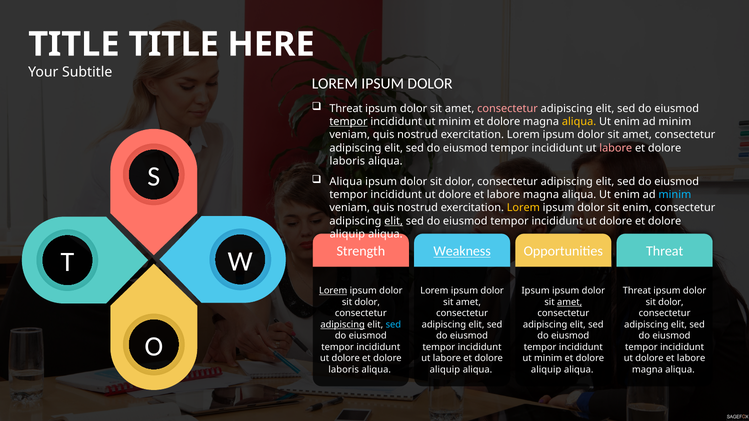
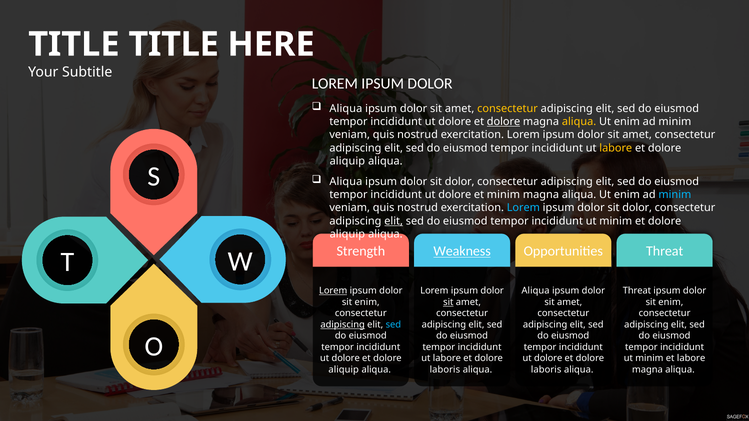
Threat at (346, 109): Threat -> Aliqua
consectetur at (508, 109) colour: pink -> yellow
tempor at (349, 122) underline: present -> none
minim at (455, 122): minim -> dolore
dolore at (504, 122) underline: none -> present
labore at (616, 148) colour: pink -> yellow
laboris at (347, 161): laboris -> aliquip
labore at (503, 195): labore -> minim
Lorem at (523, 208) colour: yellow -> light blue
enim at (637, 208): enim -> dolor
dolore at (616, 221): dolore -> minim
Ipsum at (536, 291): Ipsum -> Aliqua
dolor at (367, 302): dolor -> enim
sit at (448, 302) underline: none -> present
amet at (570, 302) underline: present -> none
dolor at (671, 302): dolor -> enim
minim at (548, 358): minim -> dolore
dolore at (649, 358): dolore -> minim
laboris at (344, 370): laboris -> aliquip
aliquip at (445, 370): aliquip -> laboris
aliquip at (546, 370): aliquip -> laboris
